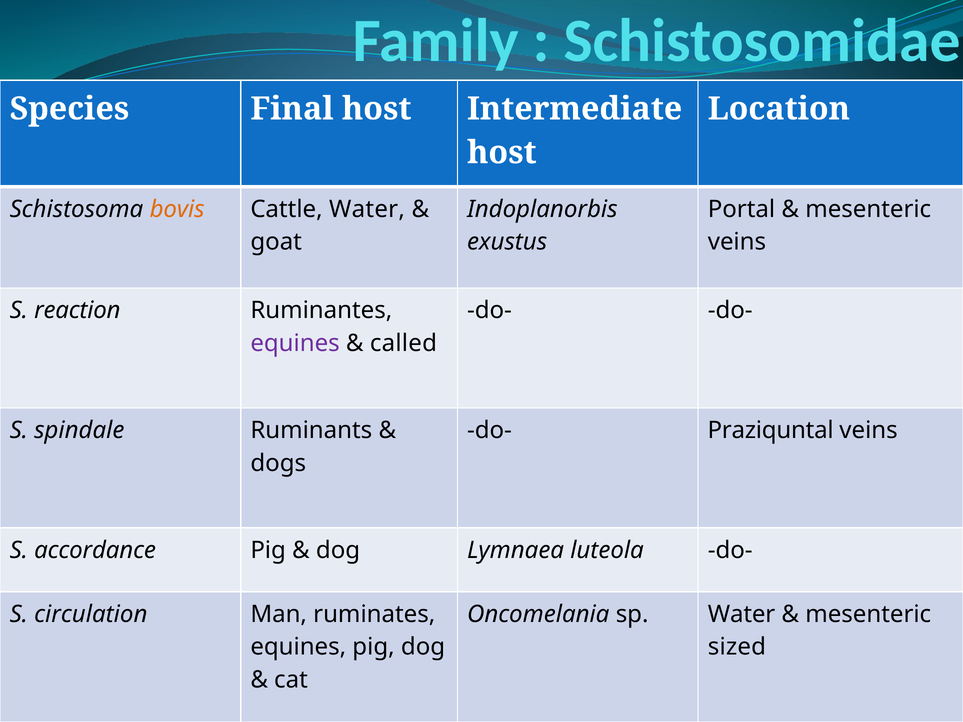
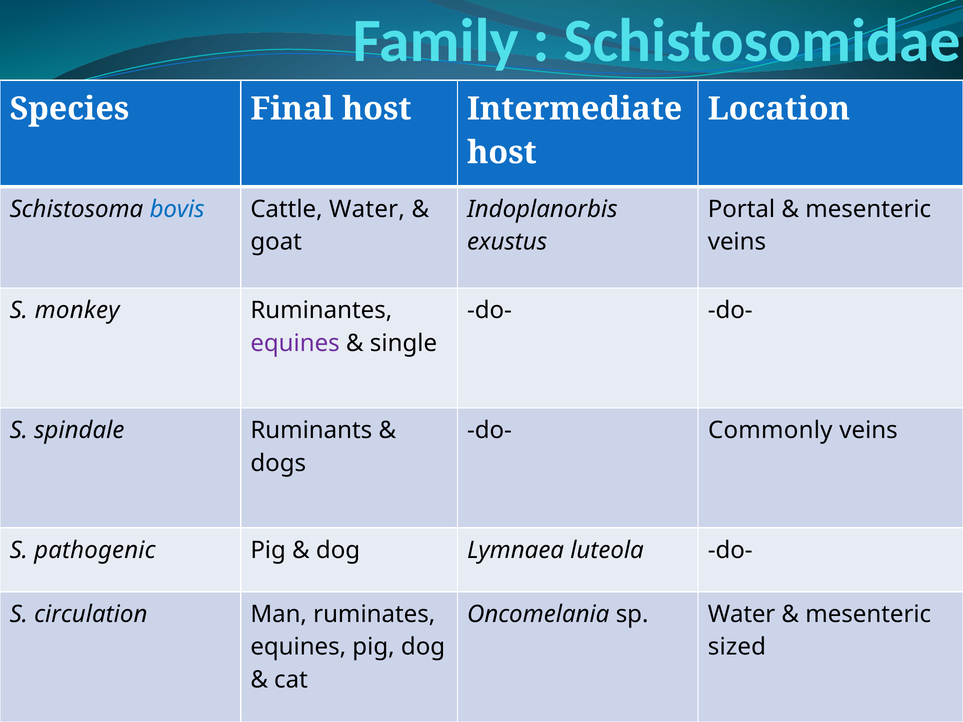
bovis colour: orange -> blue
reaction: reaction -> monkey
called: called -> single
Praziquntal: Praziquntal -> Commonly
accordance: accordance -> pathogenic
